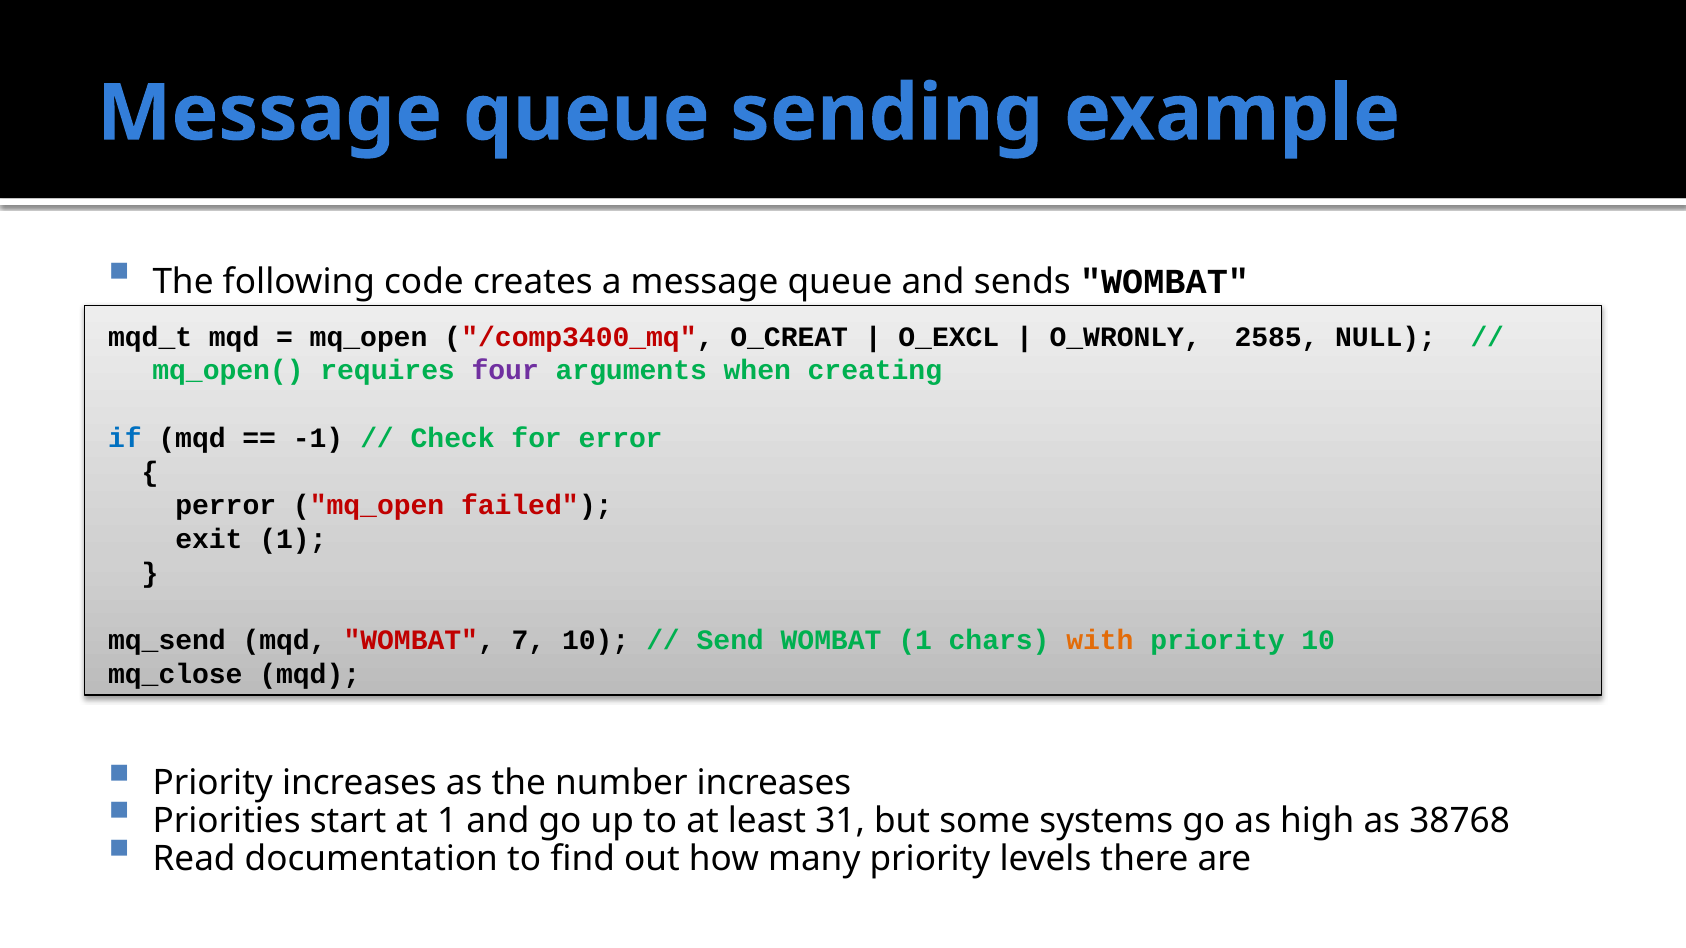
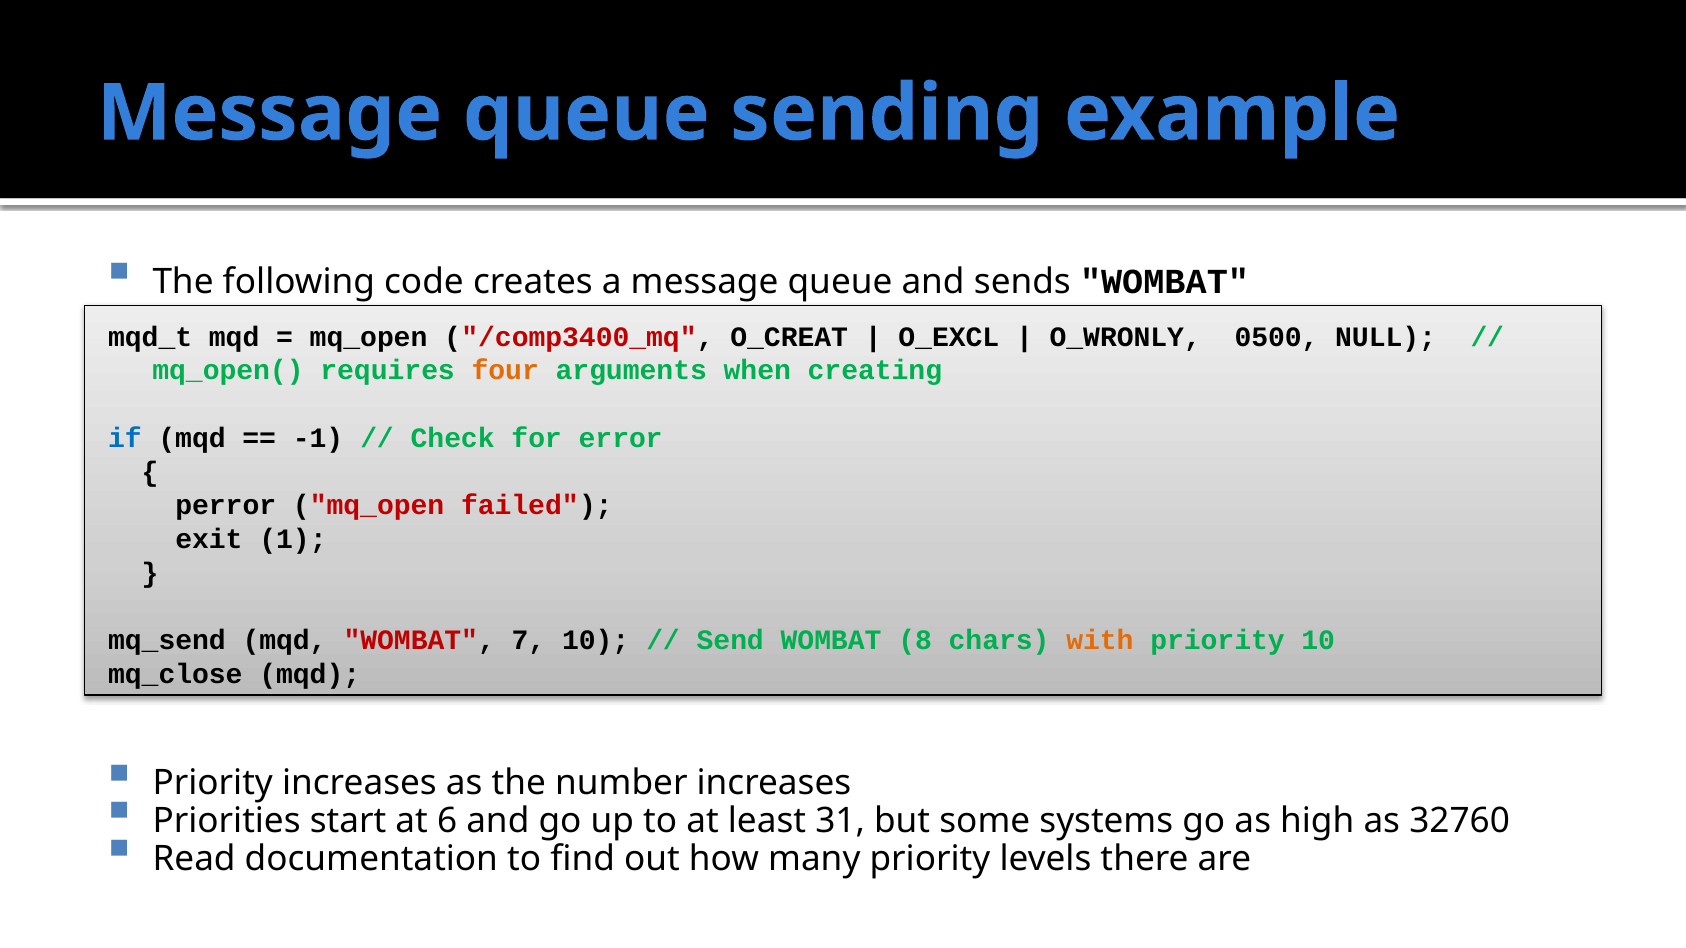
2585: 2585 -> 0500
four colour: purple -> orange
WOMBAT 1: 1 -> 8
at 1: 1 -> 6
38768: 38768 -> 32760
